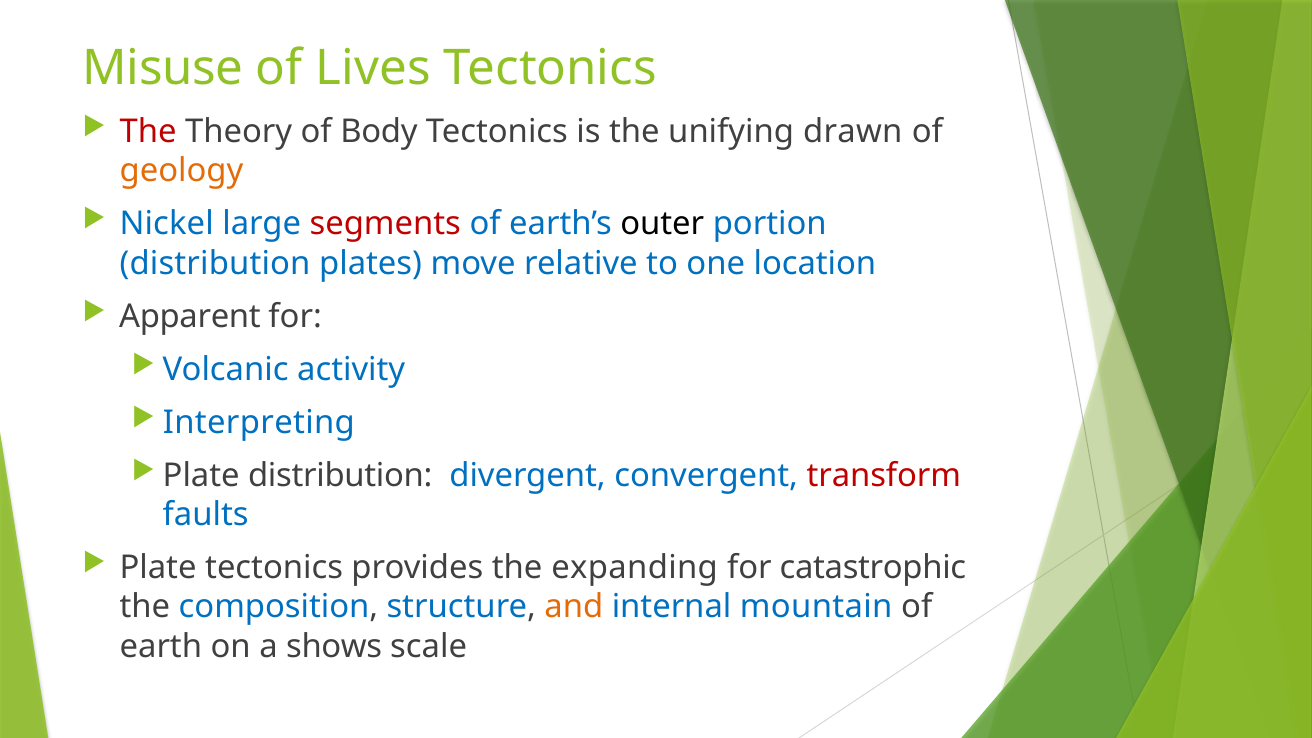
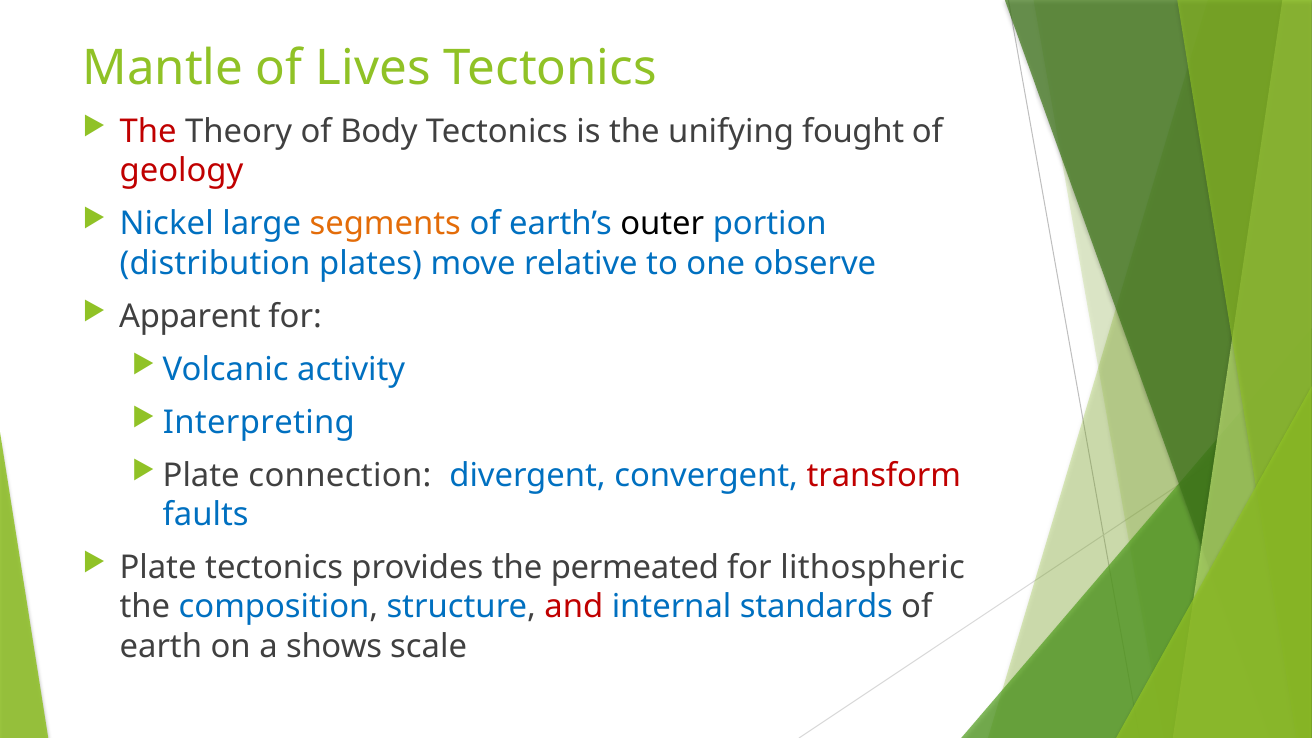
Misuse: Misuse -> Mantle
drawn: drawn -> fought
geology colour: orange -> red
segments colour: red -> orange
location: location -> observe
Plate distribution: distribution -> connection
expanding: expanding -> permeated
catastrophic: catastrophic -> lithospheric
and colour: orange -> red
mountain: mountain -> standards
